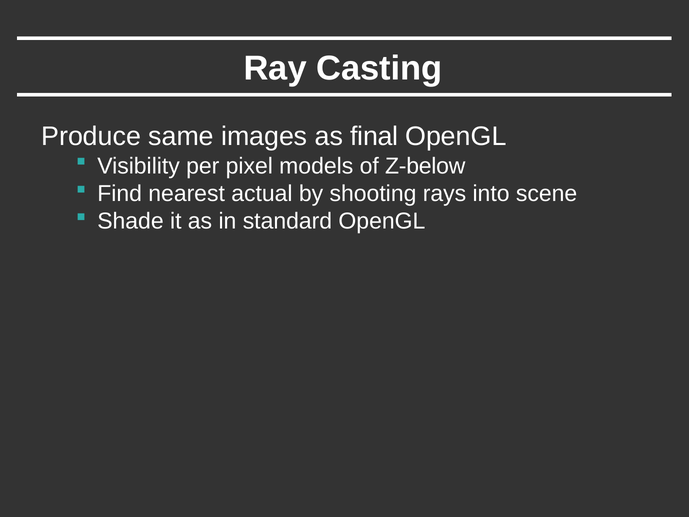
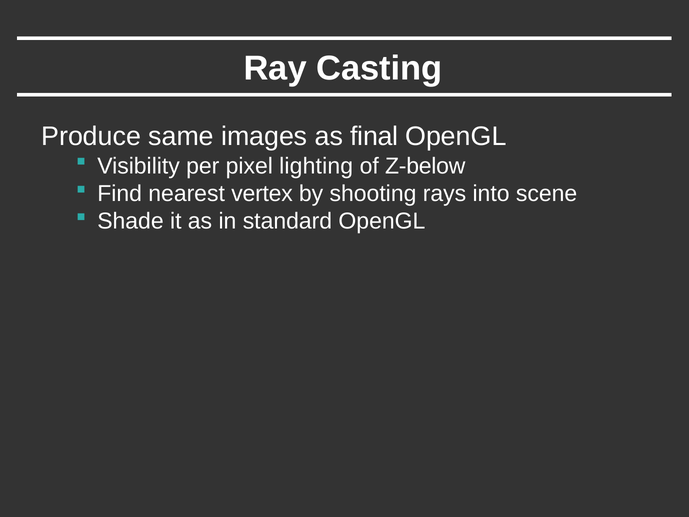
models: models -> lighting
actual: actual -> vertex
